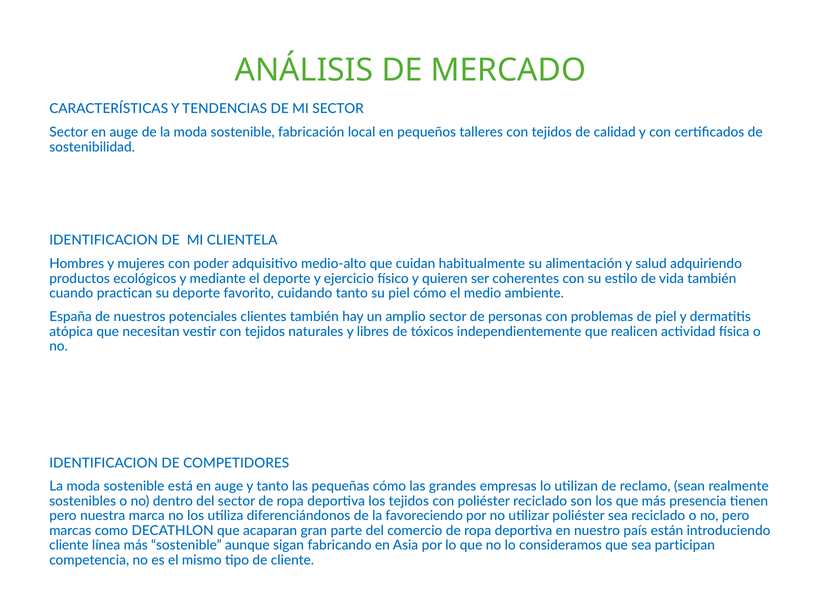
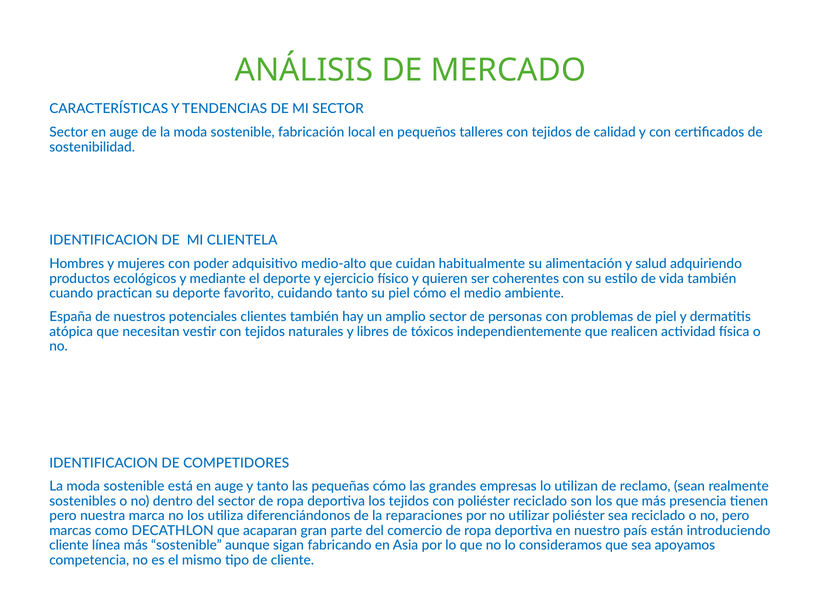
favoreciendo: favoreciendo -> reparaciones
participan: participan -> apoyamos
